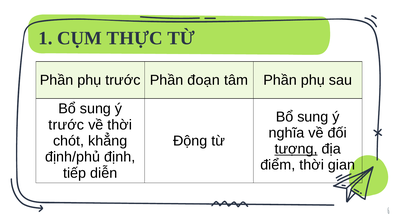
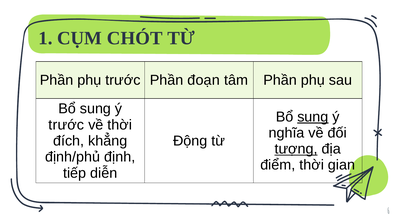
THỰC: THỰC -> CHÓT
sung at (313, 117) underline: none -> present
chót: chót -> đích
